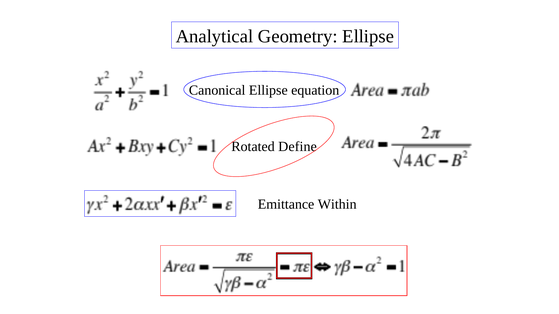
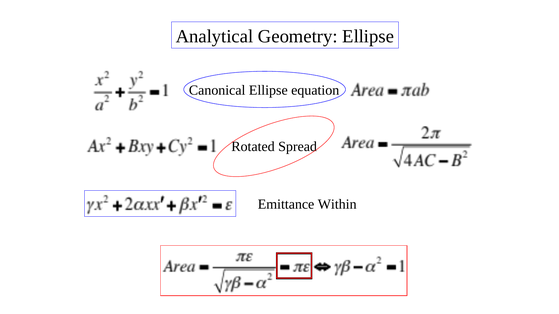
Define: Define -> Spread
